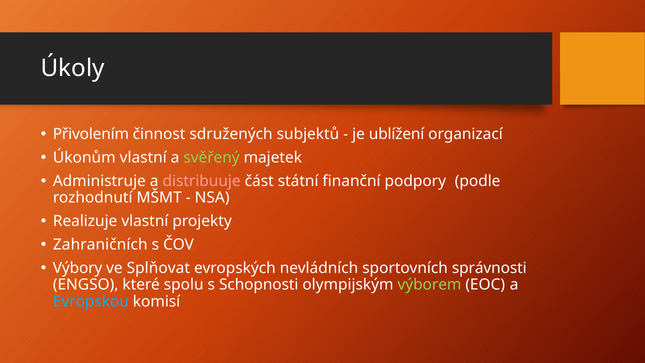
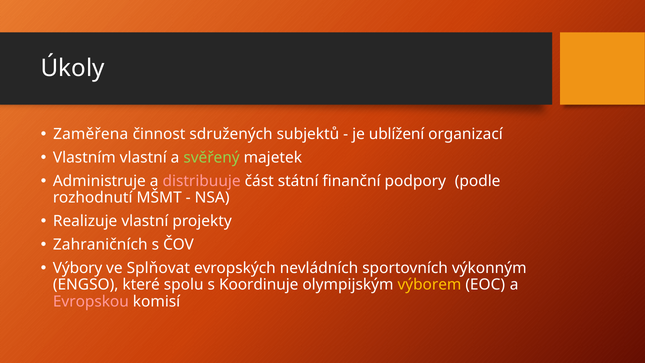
Přivolením: Přivolením -> Zaměřena
Úkonům: Úkonům -> Vlastním
správnosti: správnosti -> výkonným
Schopnosti: Schopnosti -> Koordinuje
výborem colour: light green -> yellow
Evropskou colour: light blue -> pink
